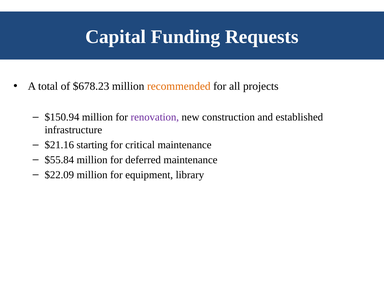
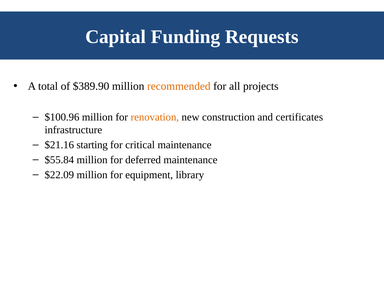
$678.23: $678.23 -> $389.90
$150.94: $150.94 -> $100.96
renovation colour: purple -> orange
established: established -> certificates
